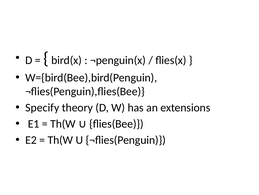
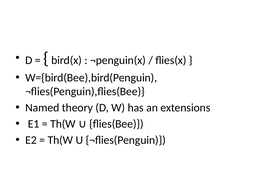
Specify: Specify -> Named
